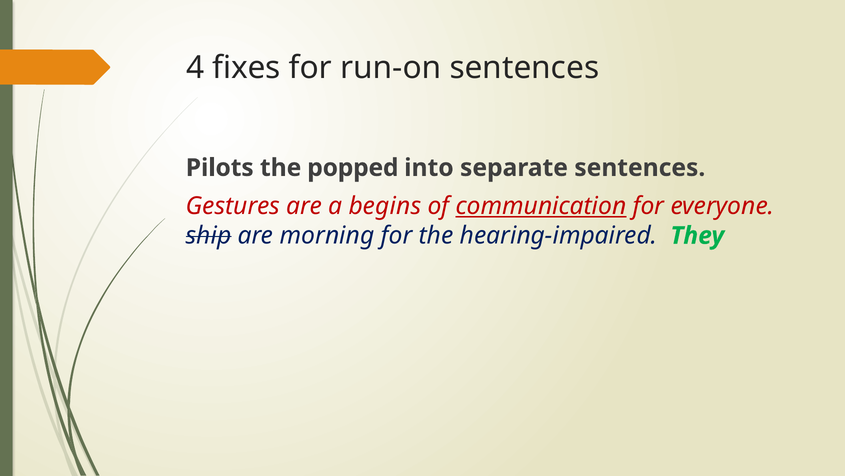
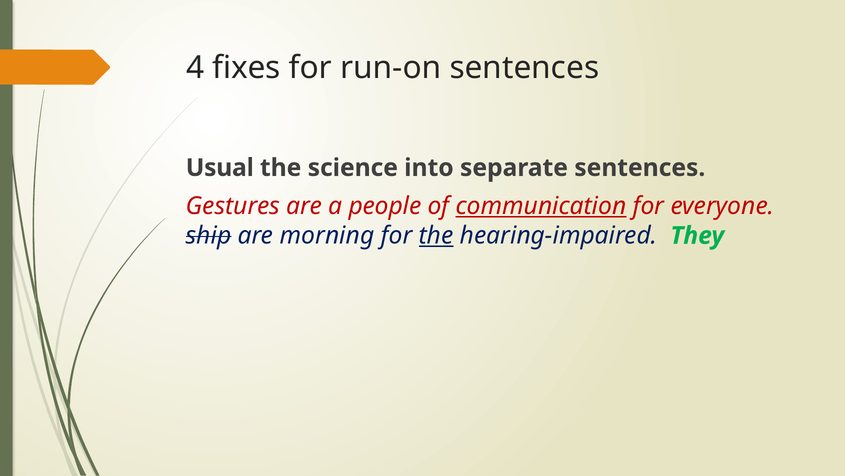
Pilots: Pilots -> Usual
popped: popped -> science
begins: begins -> people
the at (436, 235) underline: none -> present
